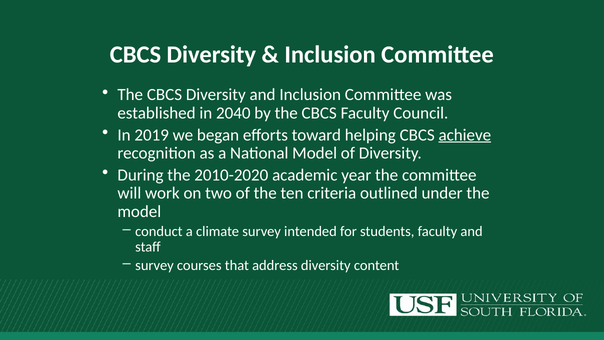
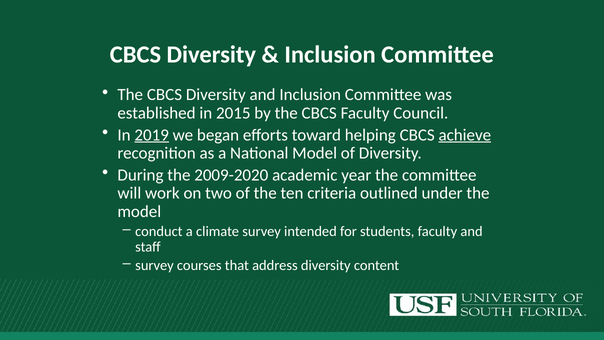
2040: 2040 -> 2015
2019 underline: none -> present
2010-2020: 2010-2020 -> 2009-2020
